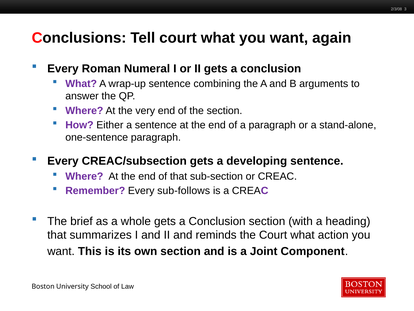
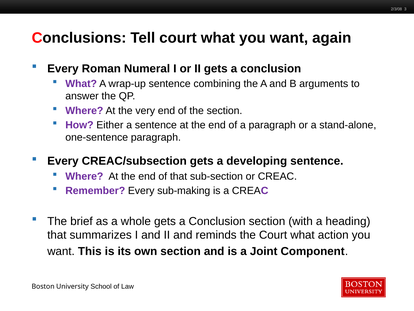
sub-follows: sub-follows -> sub-making
